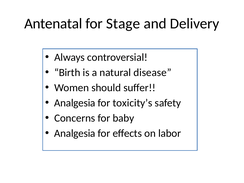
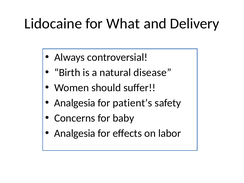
Antenatal: Antenatal -> Lidocaine
Stage: Stage -> What
toxicity’s: toxicity’s -> patient’s
